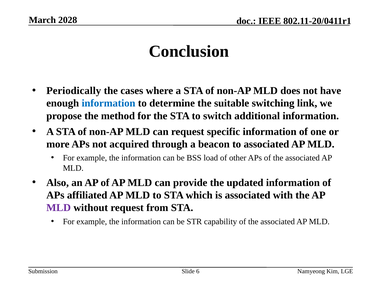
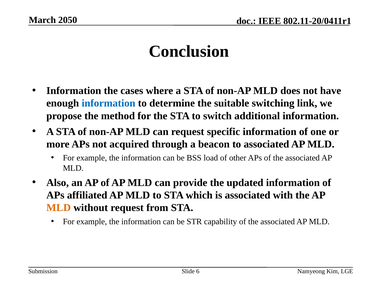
2028: 2028 -> 2050
Periodically at (74, 91): Periodically -> Information
MLD at (59, 208) colour: purple -> orange
